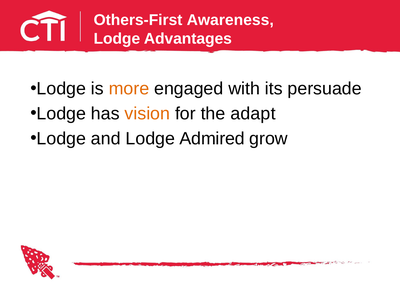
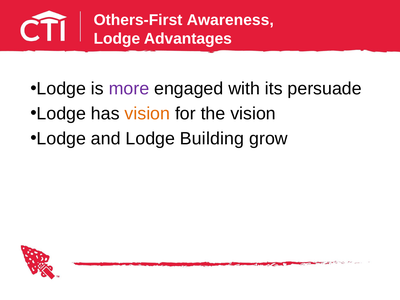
more colour: orange -> purple
the adapt: adapt -> vision
Admired: Admired -> Building
